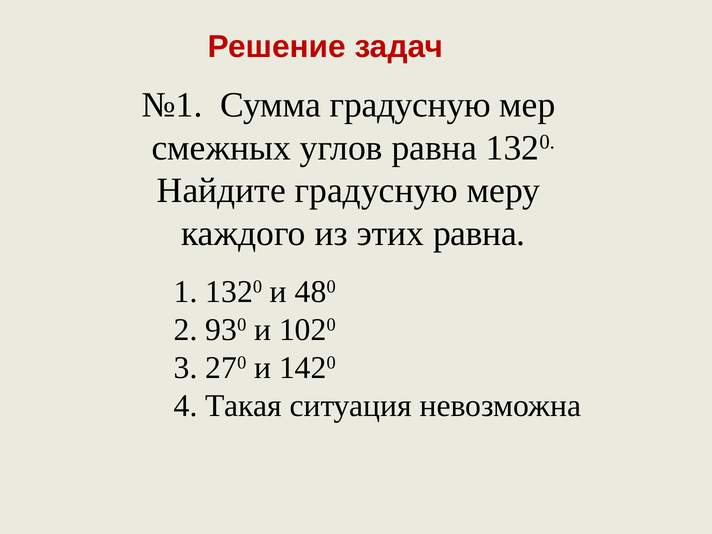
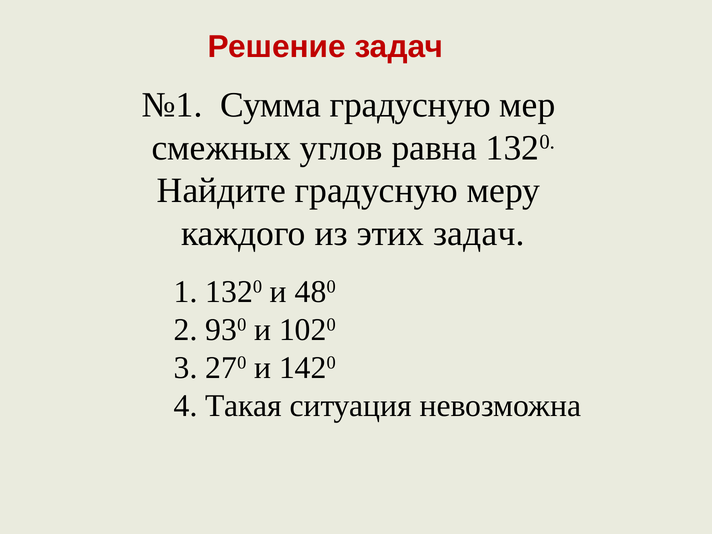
этих равна: равна -> задач
